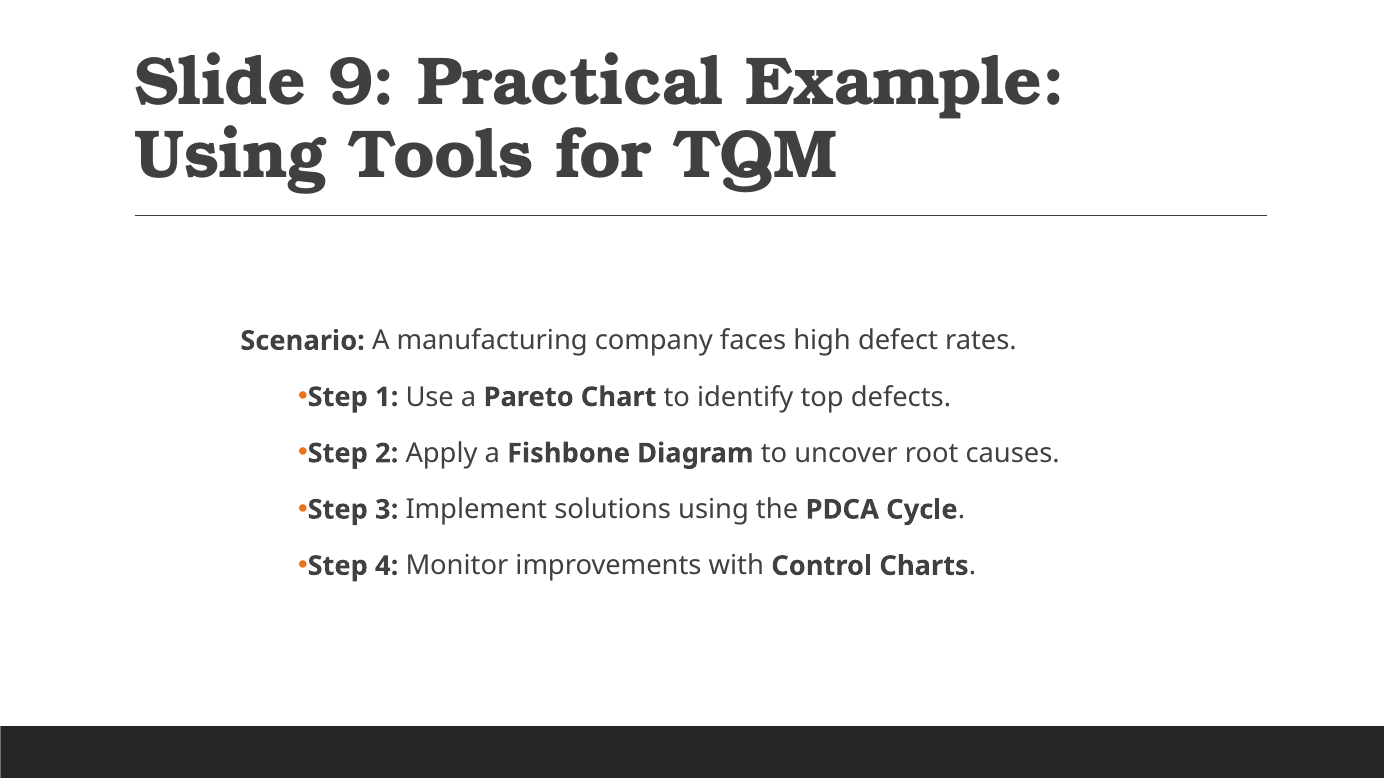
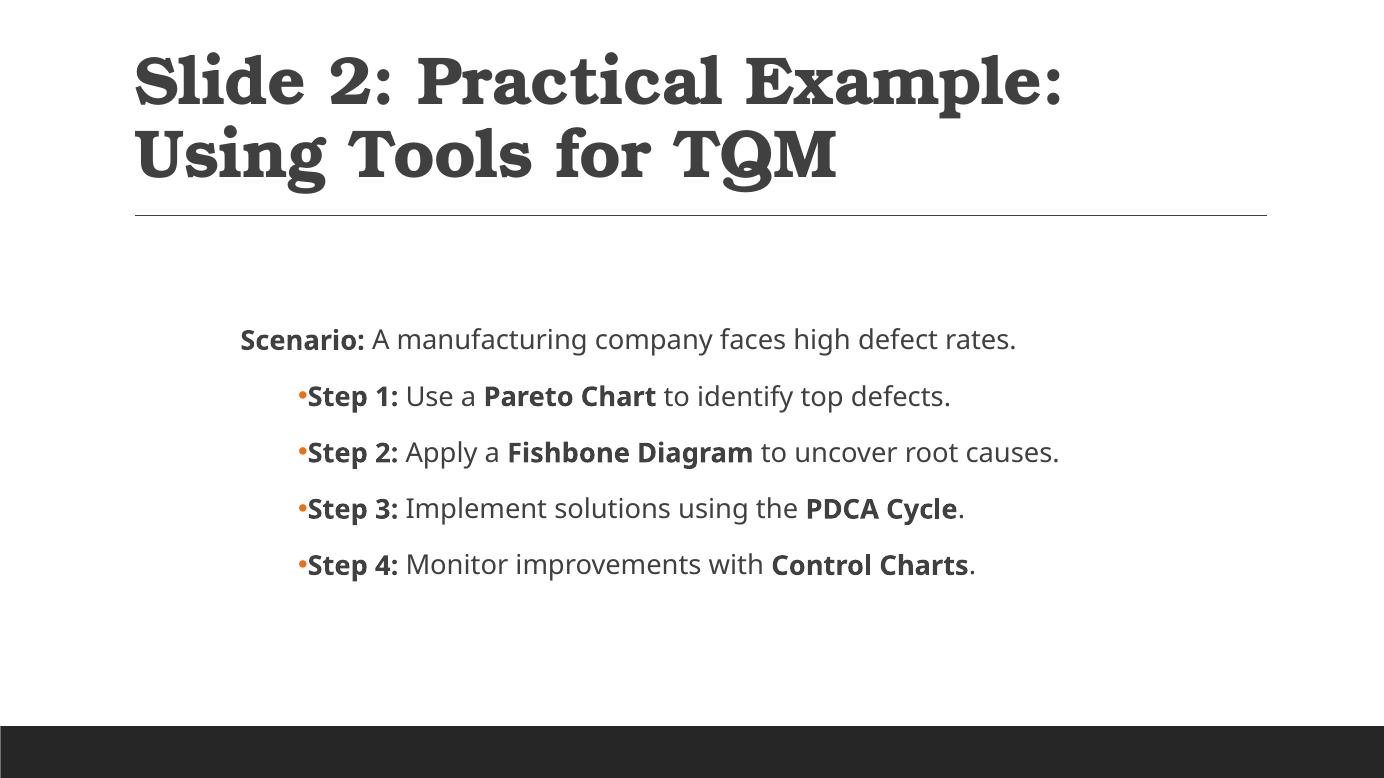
Slide 9: 9 -> 2
